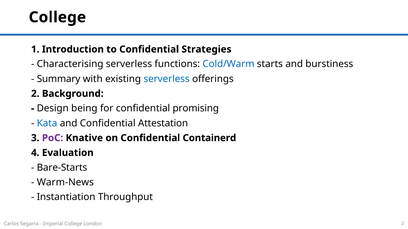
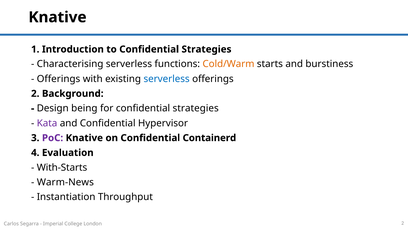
College at (57, 17): College -> Knative
Cold/Warm colour: blue -> orange
Summary at (59, 79): Summary -> Offerings
for confidential promising: promising -> strategies
Kata colour: blue -> purple
Attestation: Attestation -> Hypervisor
Bare-Starts: Bare-Starts -> With-Starts
